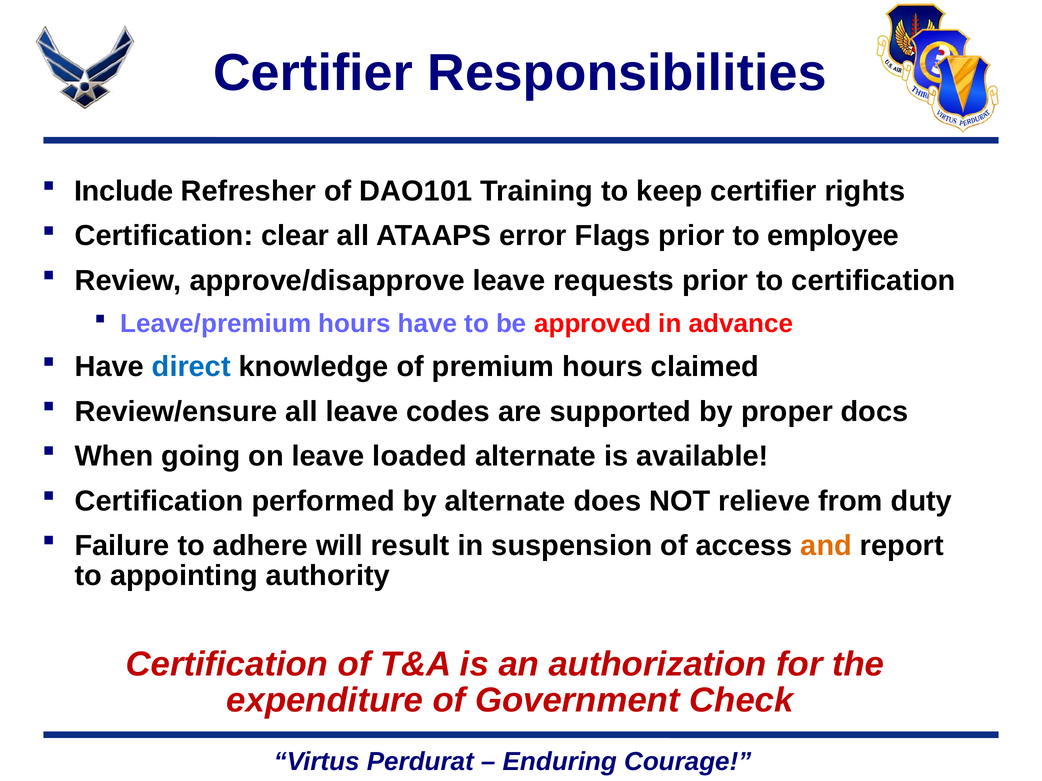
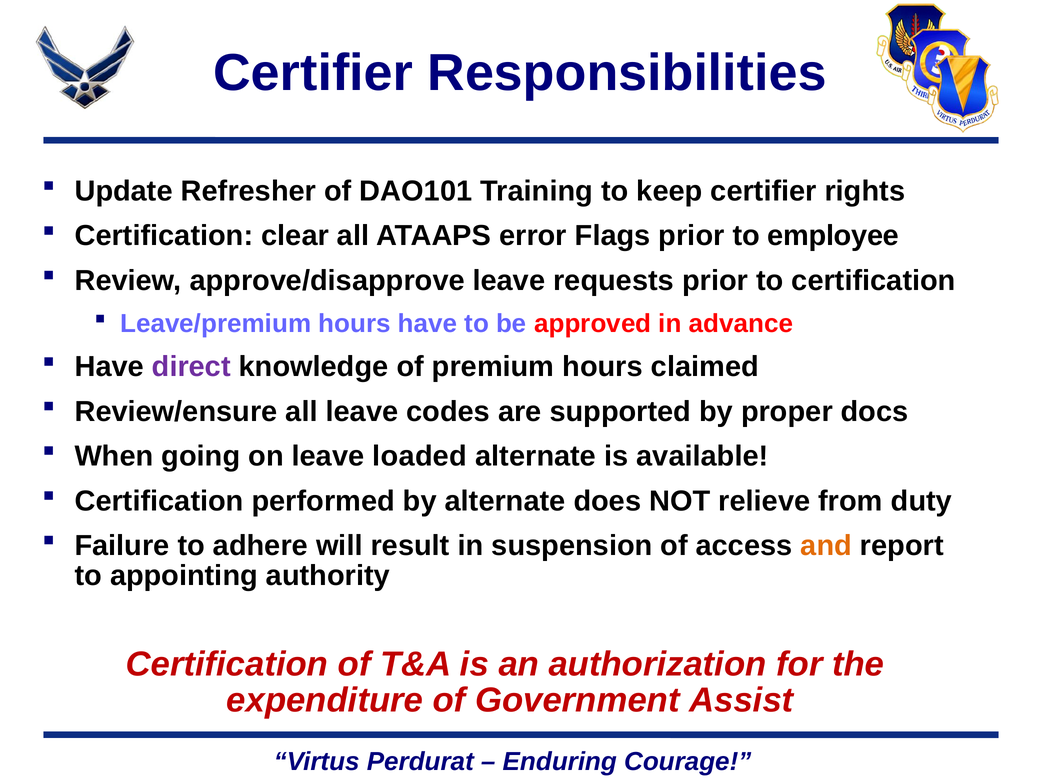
Include: Include -> Update
direct colour: blue -> purple
Check: Check -> Assist
